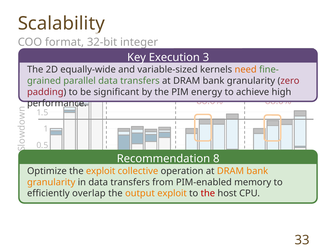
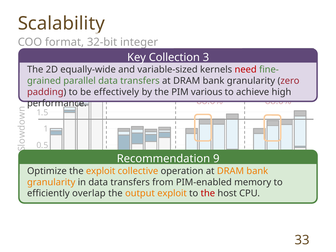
Execution: Execution -> Collection
need colour: orange -> red
significant: significant -> effectively
energy: energy -> various
Recommendation 8: 8 -> 9
